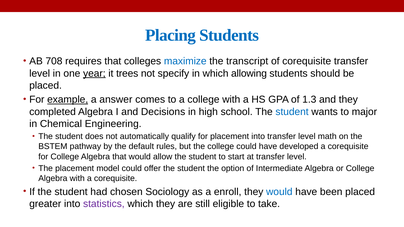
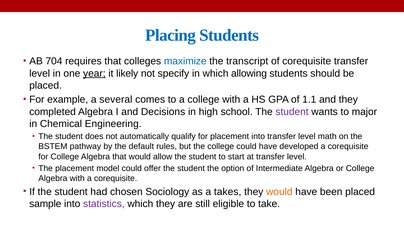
708: 708 -> 704
trees: trees -> likely
example underline: present -> none
answer: answer -> several
1.3: 1.3 -> 1.1
student at (292, 112) colour: blue -> purple
enroll: enroll -> takes
would at (279, 192) colour: blue -> orange
greater: greater -> sample
